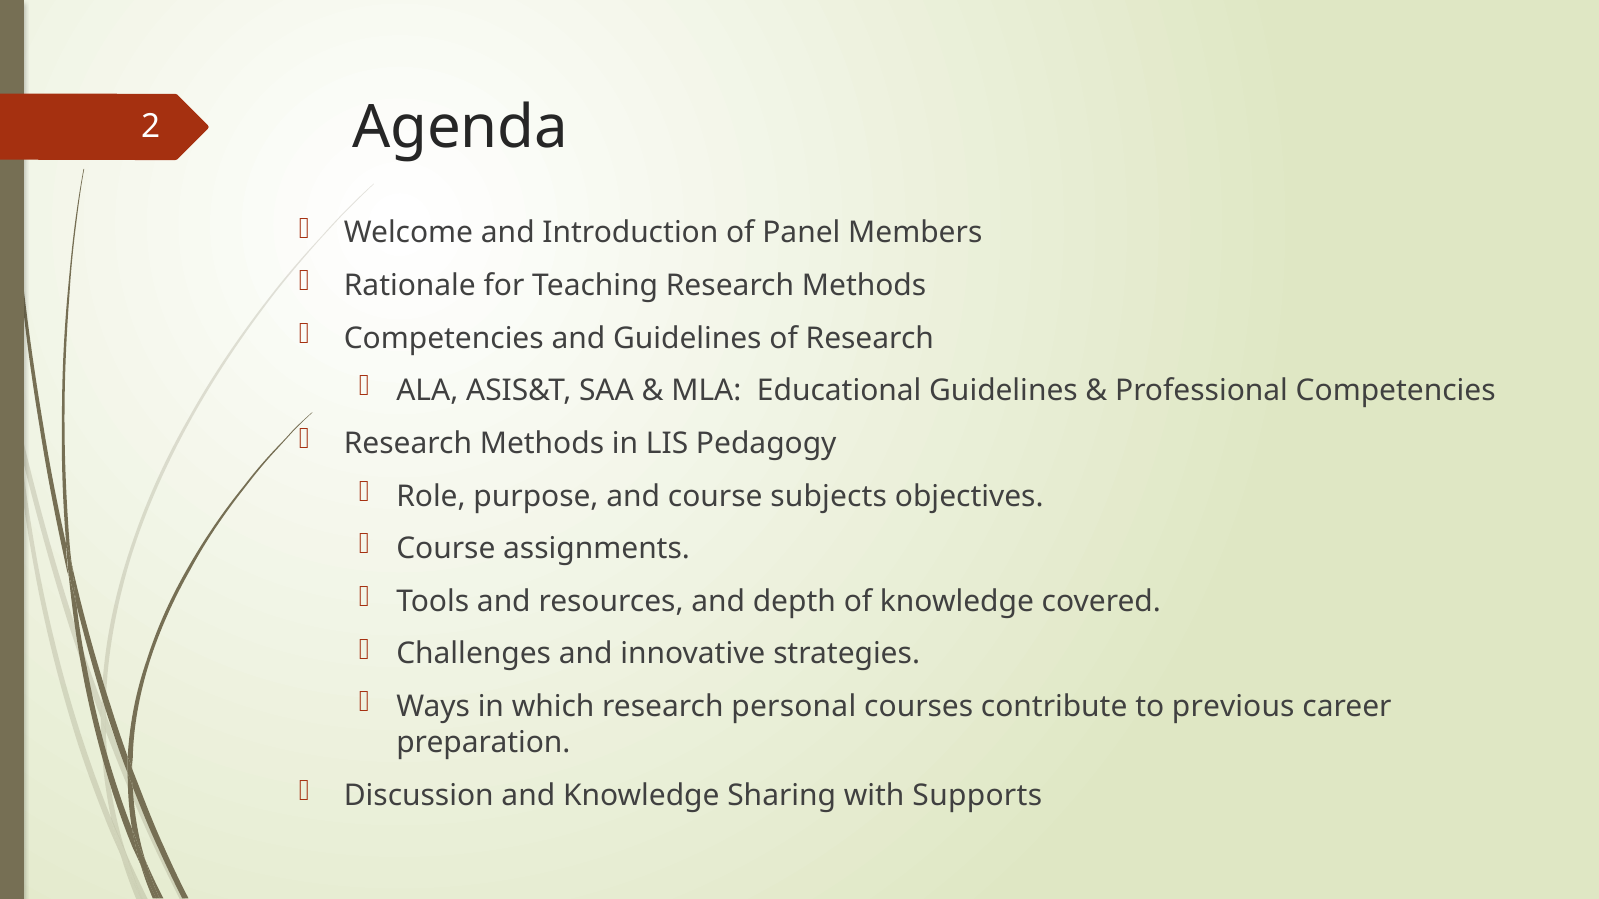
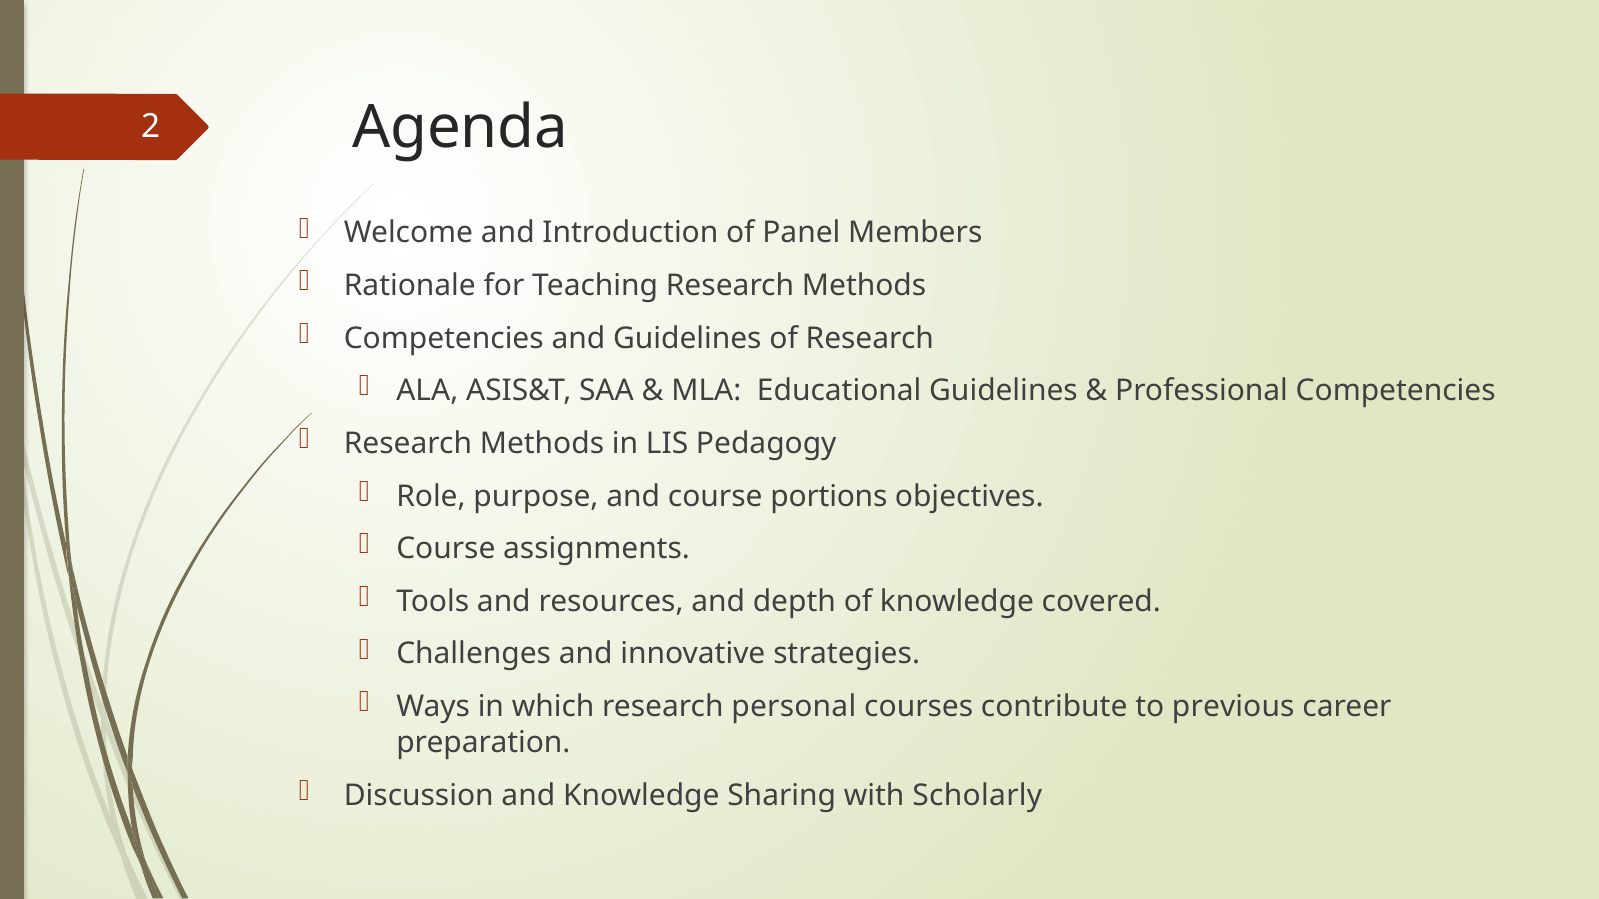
subjects: subjects -> portions
Supports: Supports -> Scholarly
